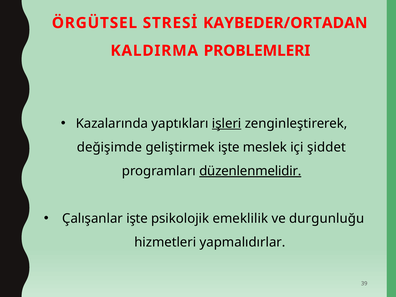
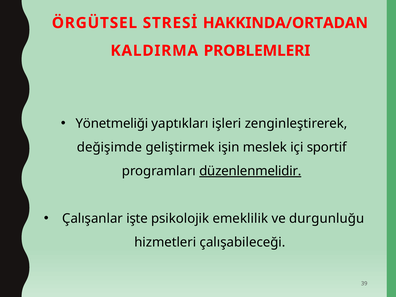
KAYBEDER/ORTADAN: KAYBEDER/ORTADAN -> HAKKINDA/ORTADAN
Kazalarında: Kazalarında -> Yönetmeliği
işleri underline: present -> none
geliştirmek işte: işte -> işin
şiddet: şiddet -> sportif
yapmalıdırlar: yapmalıdırlar -> çalışabileceği
